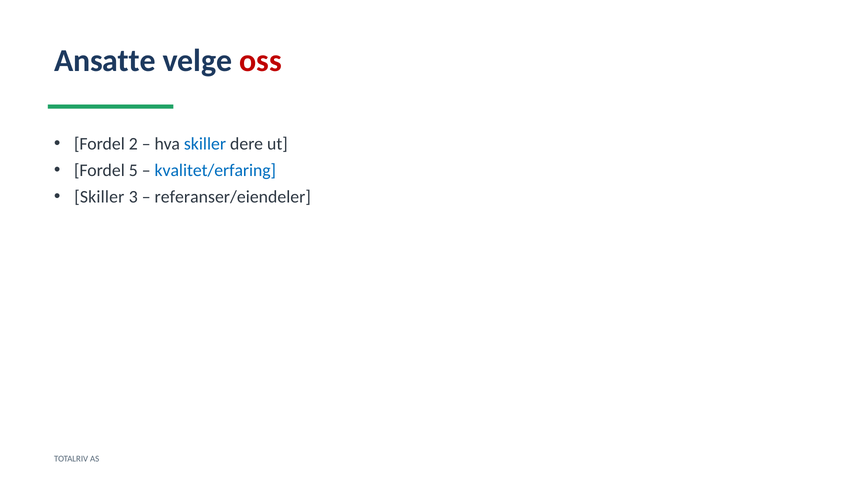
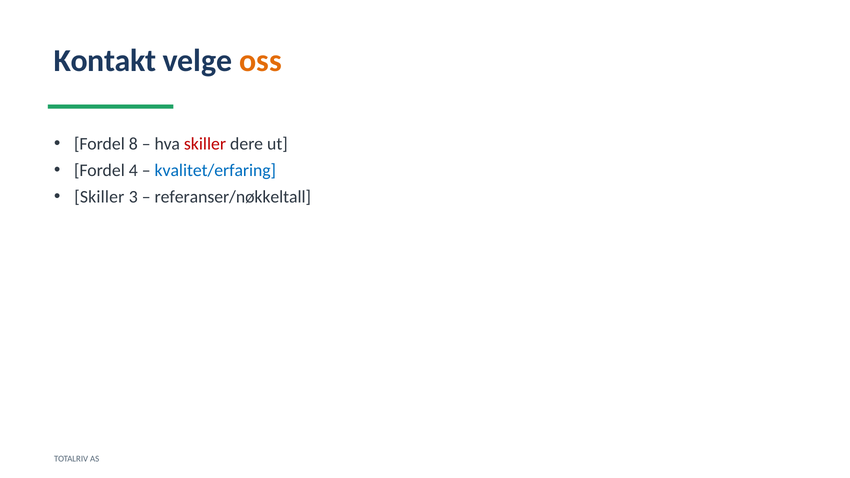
Ansatte: Ansatte -> Kontakt
oss colour: red -> orange
2: 2 -> 8
skiller at (205, 144) colour: blue -> red
5: 5 -> 4
referanser/eiendeler: referanser/eiendeler -> referanser/nøkkeltall
